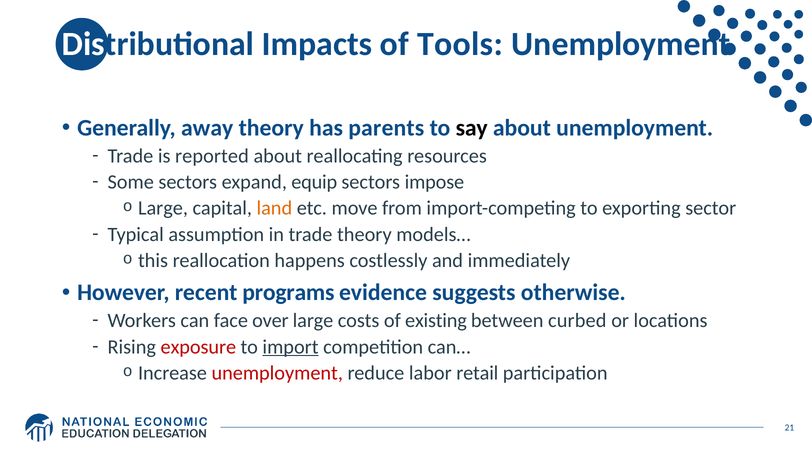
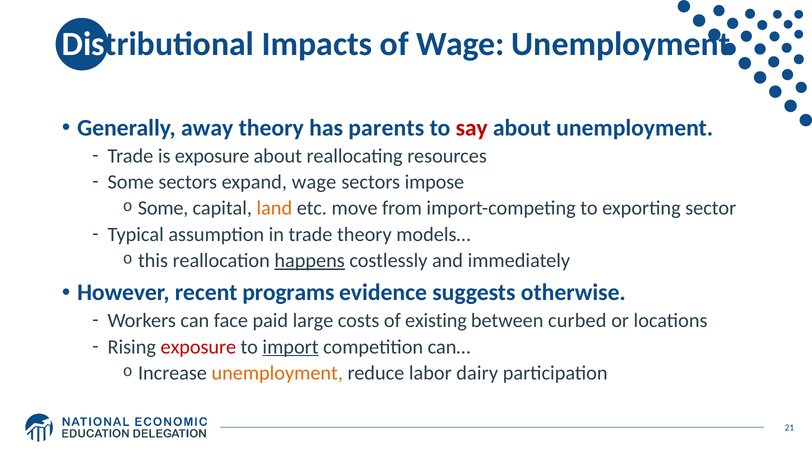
of Tools: Tools -> Wage
say colour: black -> red
is reported: reported -> exposure
expand equip: equip -> wage
Large at (163, 208): Large -> Some
happens underline: none -> present
over: over -> paid
unemployment at (277, 373) colour: red -> orange
retail: retail -> dairy
